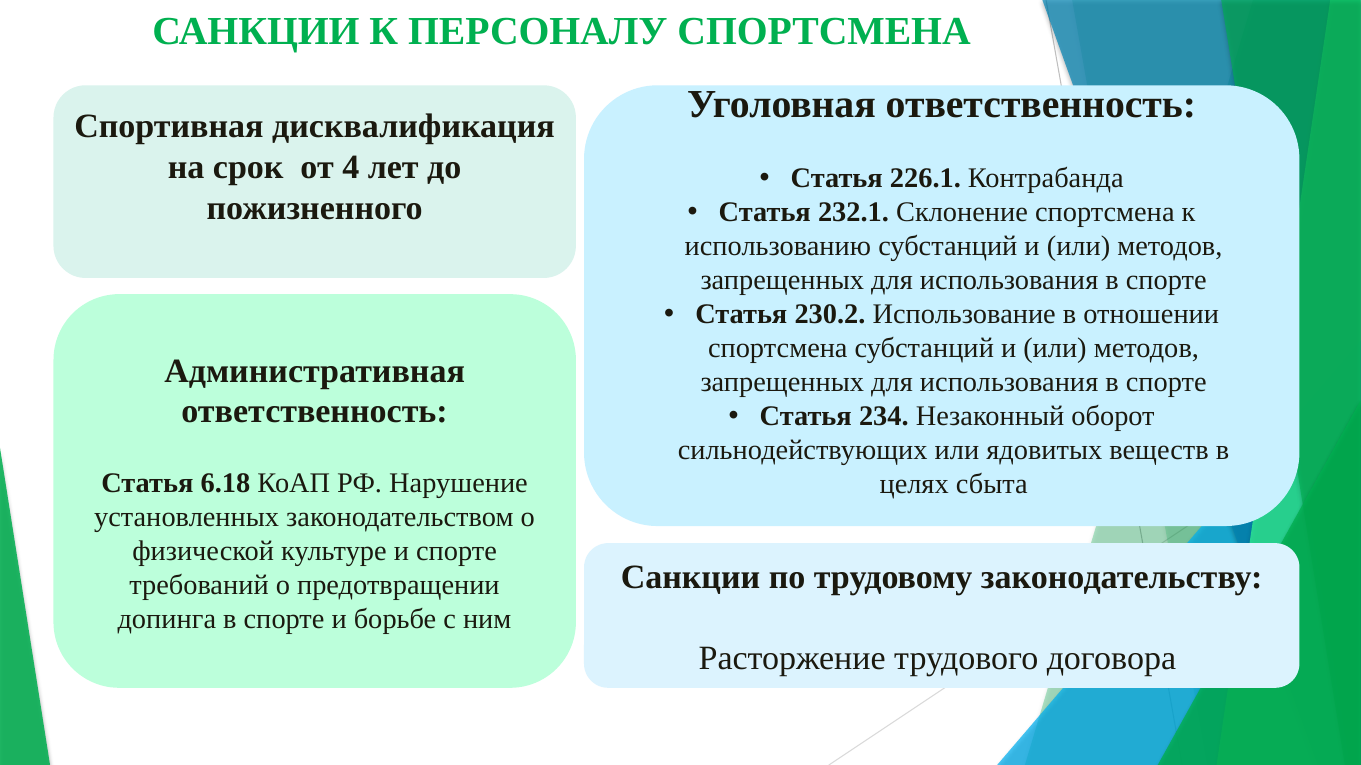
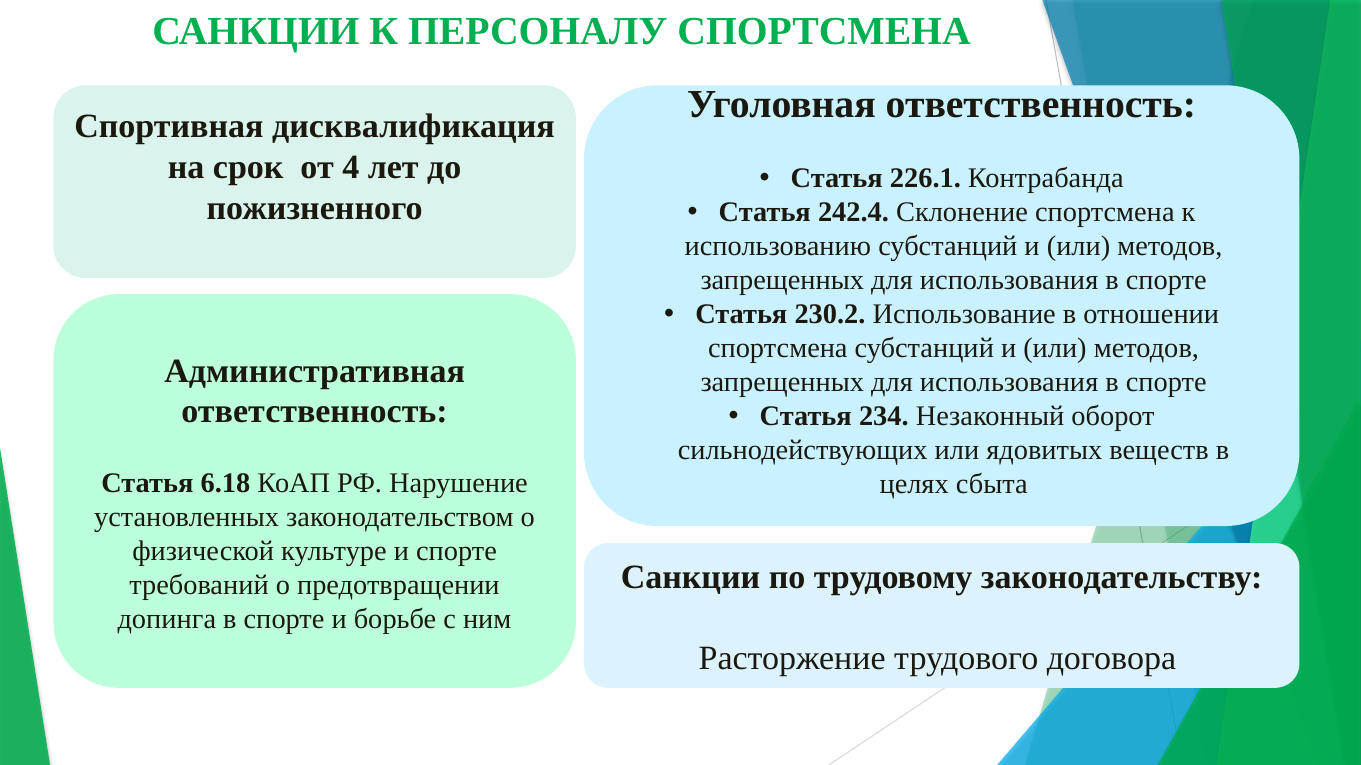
232.1: 232.1 -> 242.4
